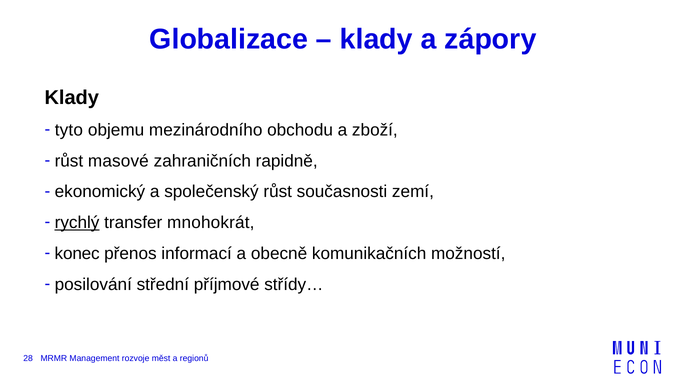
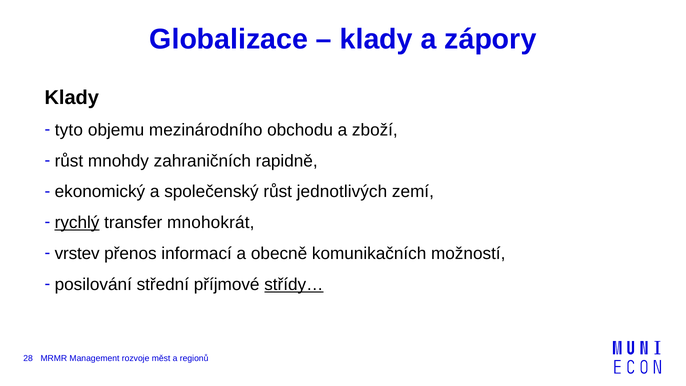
masové: masové -> mnohdy
současnosti: současnosti -> jednotlivých
konec: konec -> vrstev
střídy… underline: none -> present
